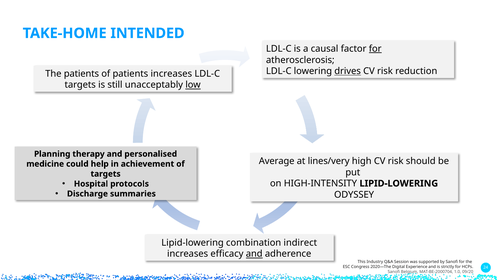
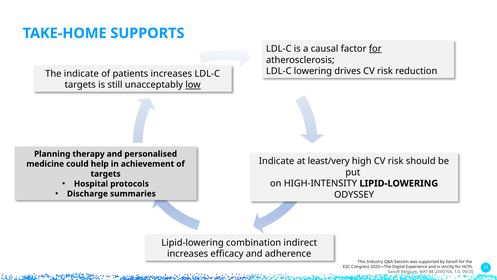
INTENDED: INTENDED -> SUPPORTS
drives underline: present -> none
The patients: patients -> indicate
Average at (277, 161): Average -> Indicate
lines/very: lines/very -> least/very
and at (254, 254) underline: present -> none
